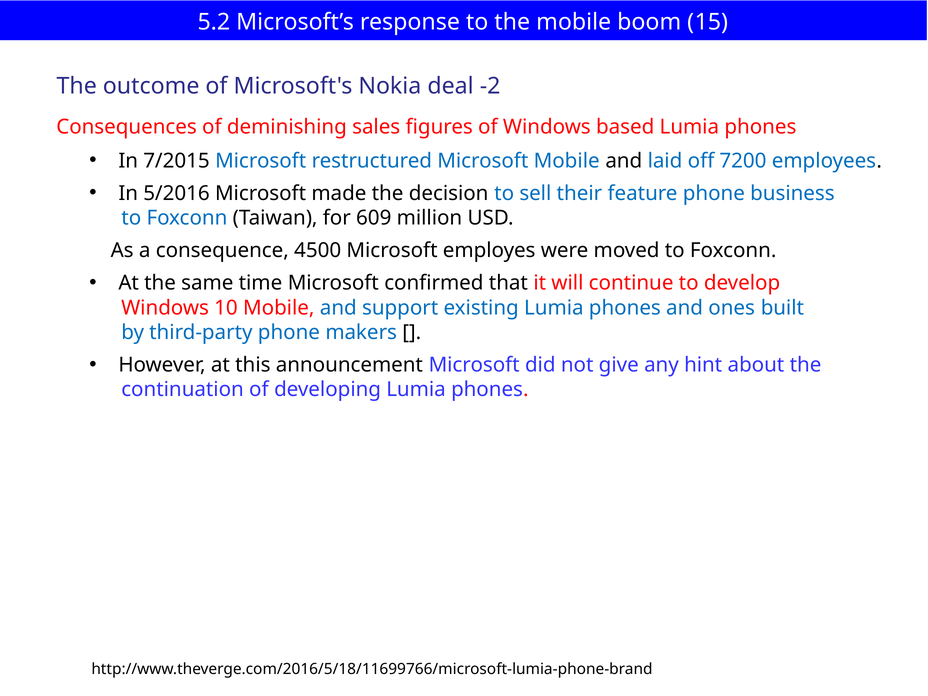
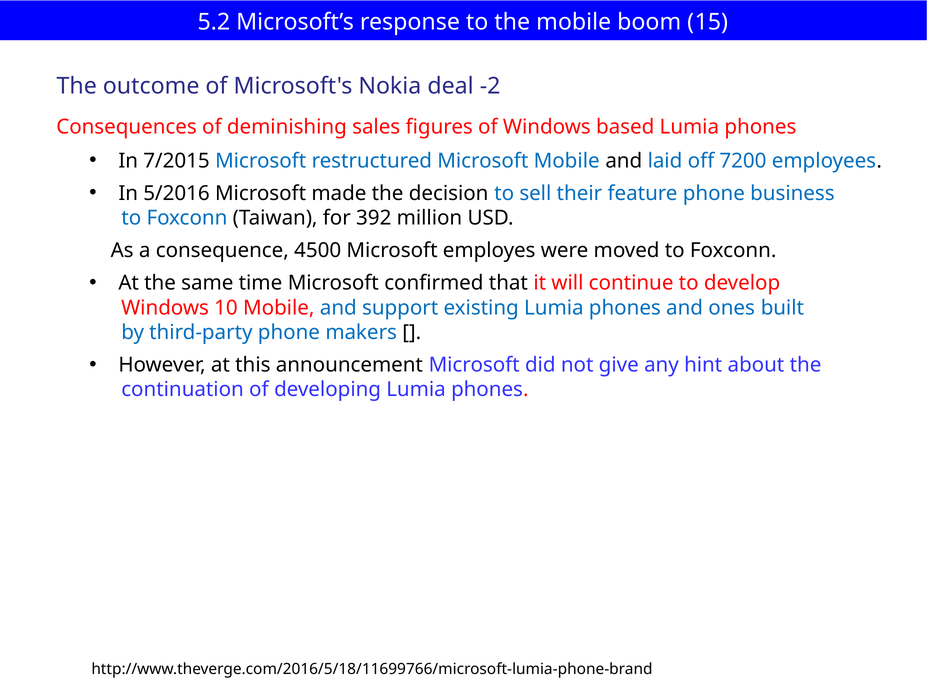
609: 609 -> 392
